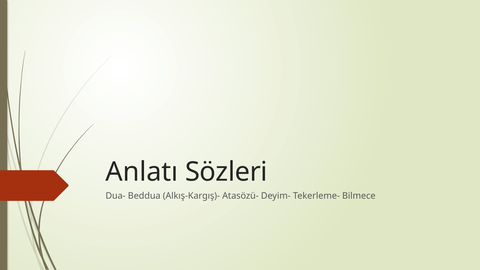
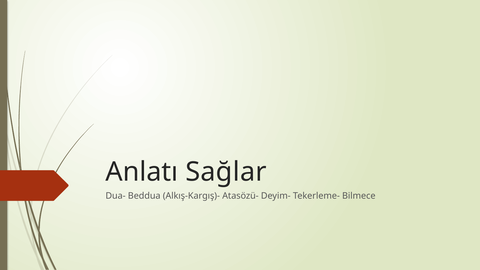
Sözleri: Sözleri -> Sağlar
